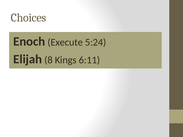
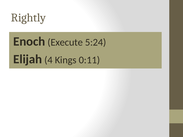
Choices: Choices -> Rightly
8: 8 -> 4
6:11: 6:11 -> 0:11
